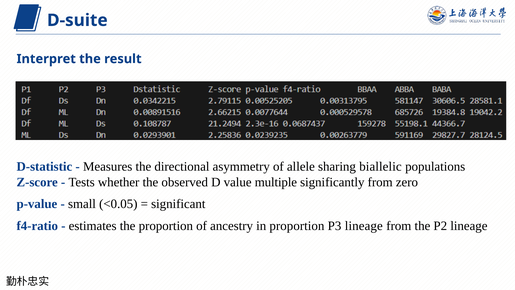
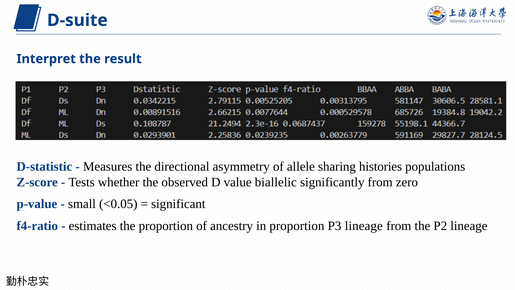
biallelic: biallelic -> histories
multiple: multiple -> biallelic
